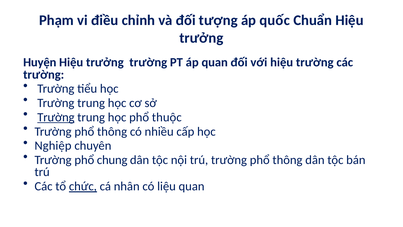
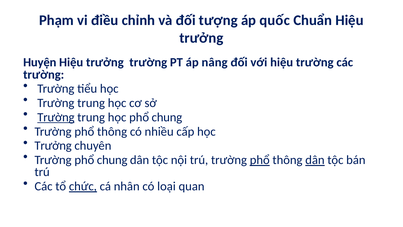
áp quan: quan -> nâng
học phổ thuộc: thuộc -> chung
Nghiệp at (53, 146): Nghiệp -> Trưởng
phổ at (260, 160) underline: none -> present
dân at (315, 160) underline: none -> present
liệu: liệu -> loại
